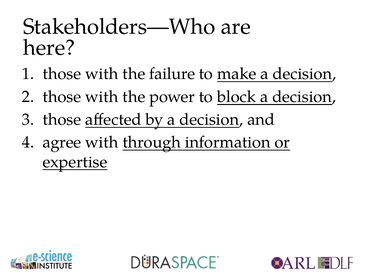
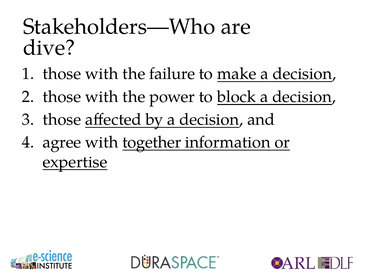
here: here -> dive
through: through -> together
